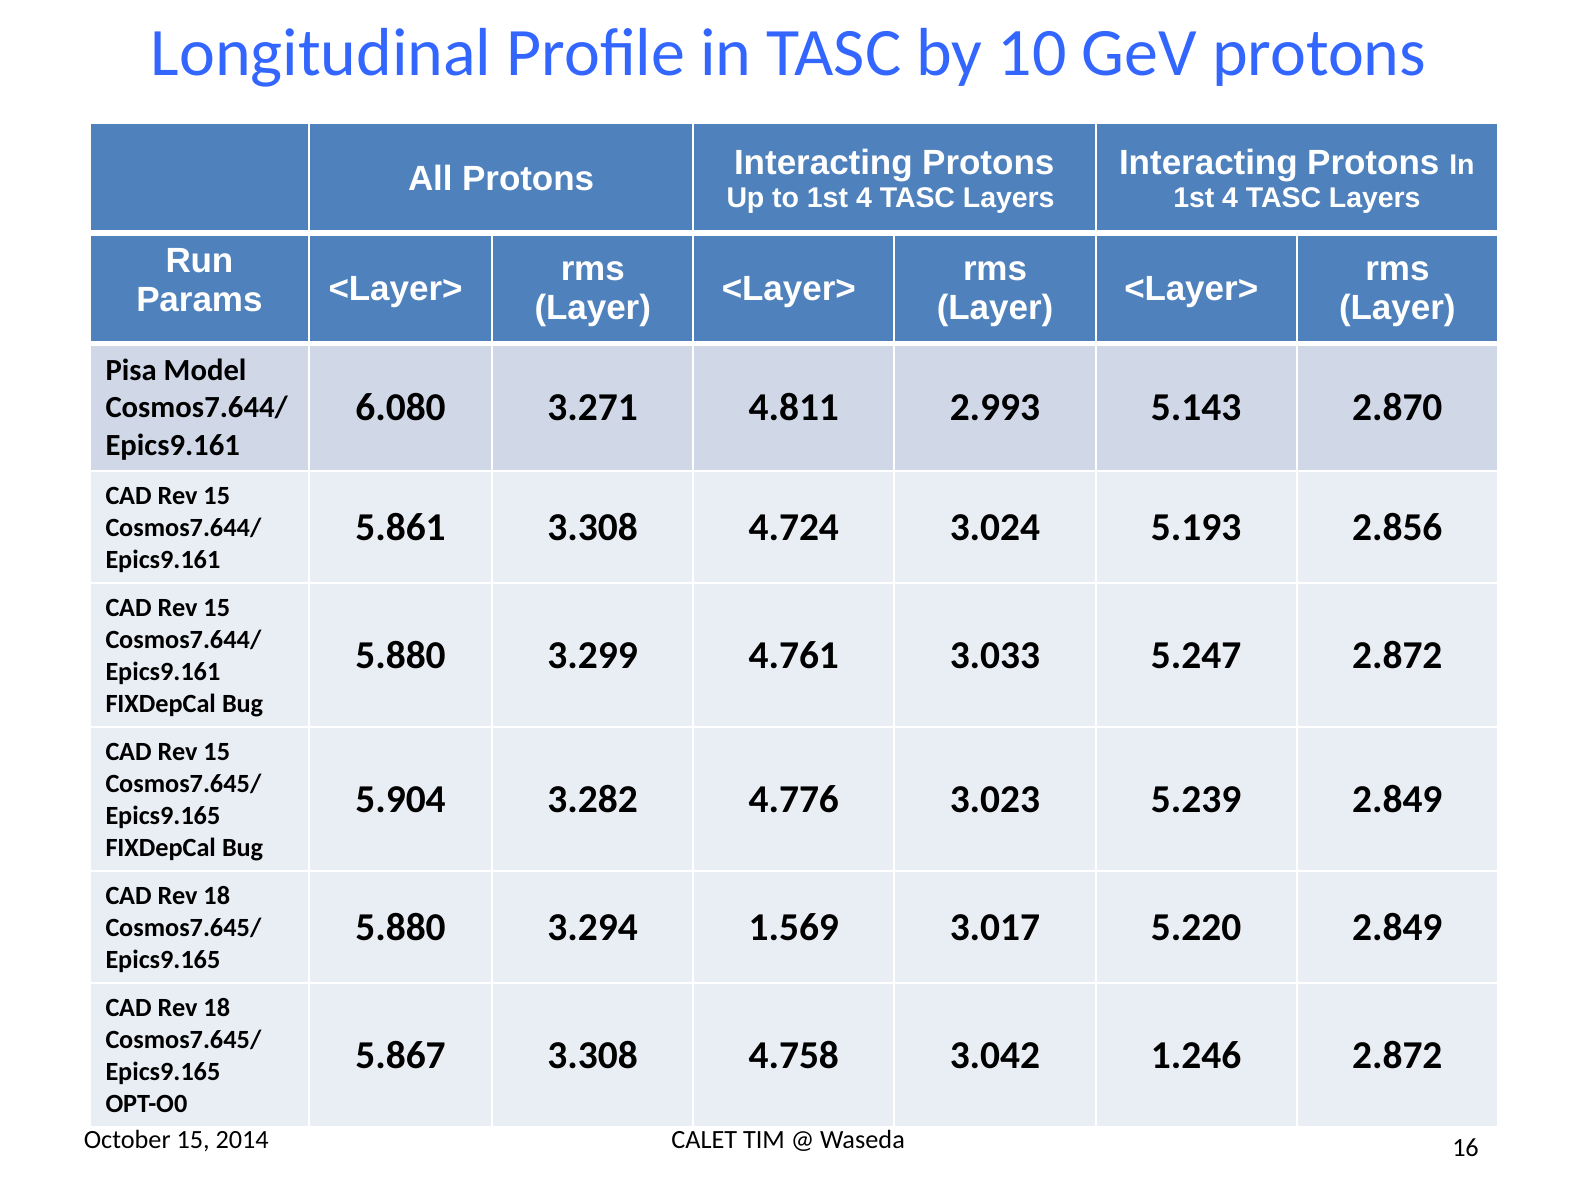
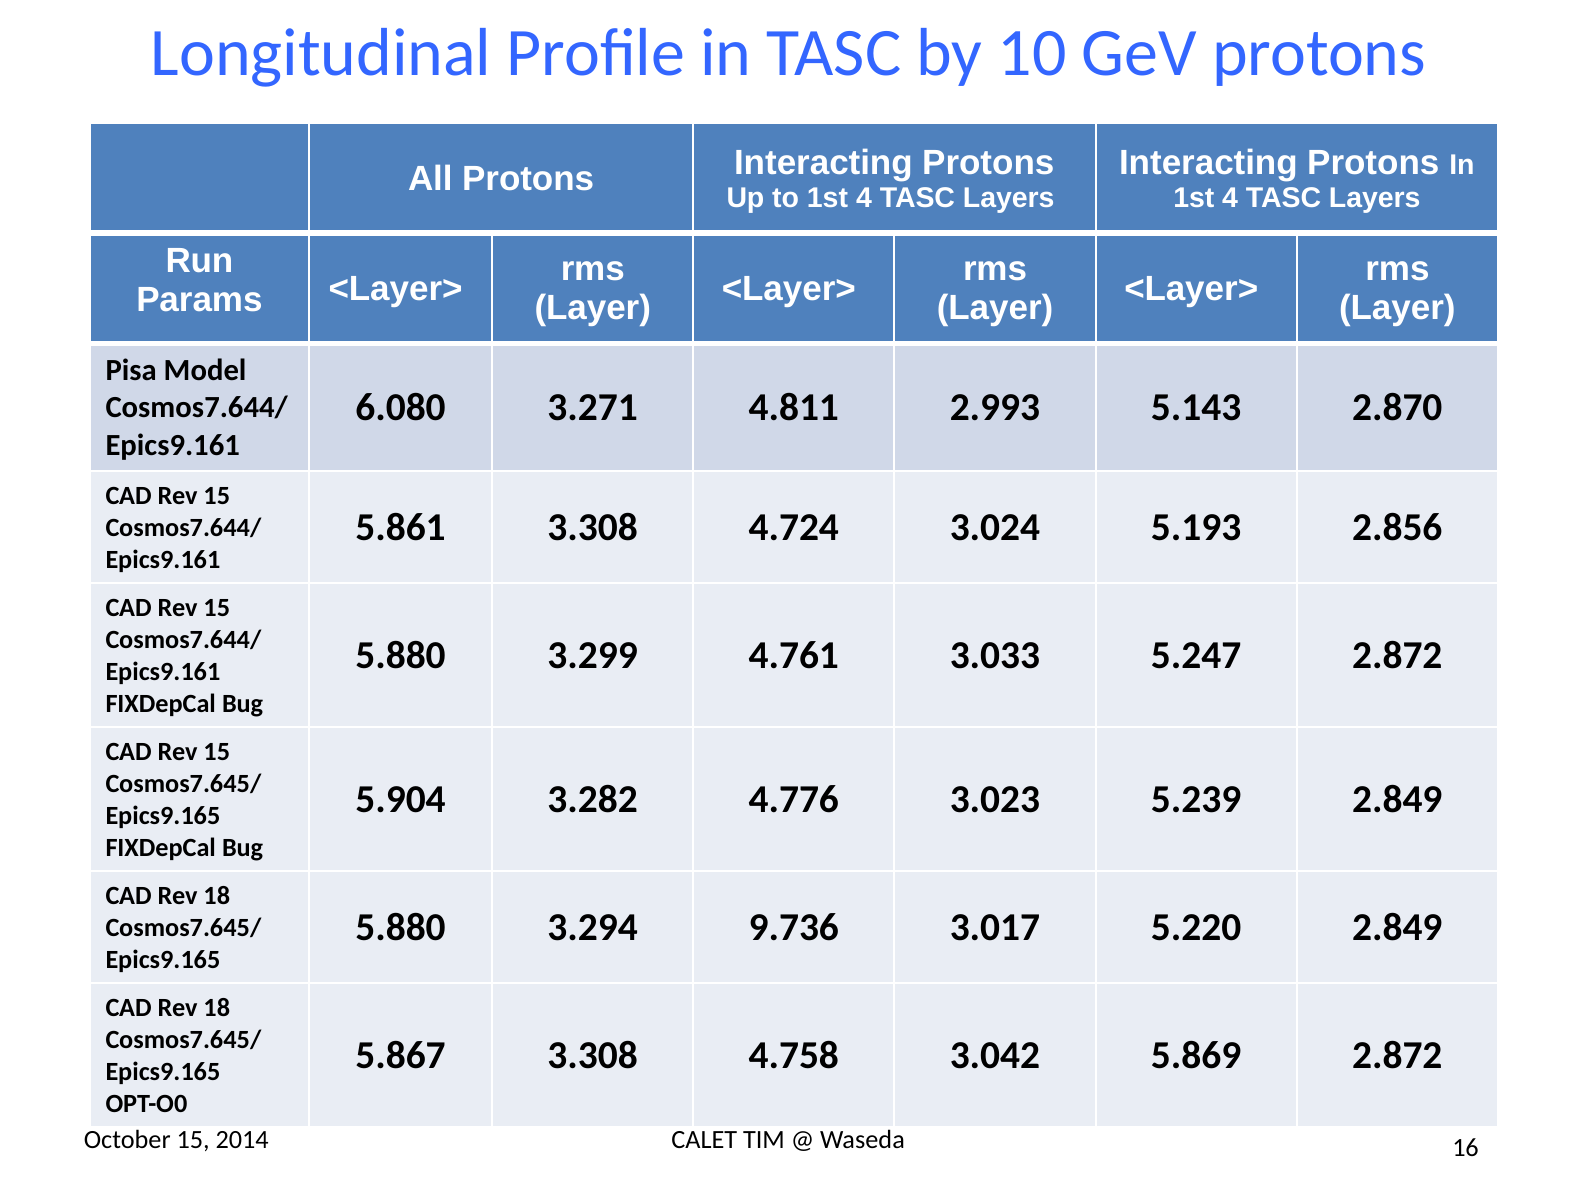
1.569: 1.569 -> 9.736
1.246: 1.246 -> 5.869
